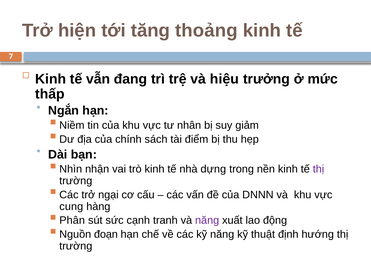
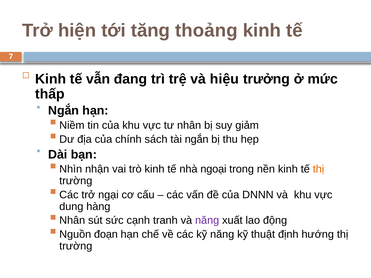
tài điểm: điểm -> ngắn
dựng: dựng -> ngoại
thị at (318, 169) colour: purple -> orange
cung: cung -> dung
Phân at (72, 221): Phân -> Nhân
